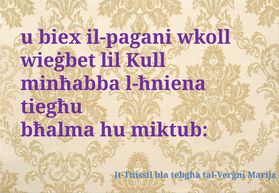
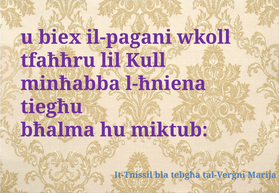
wieġbet: wieġbet -> tfaħħru
